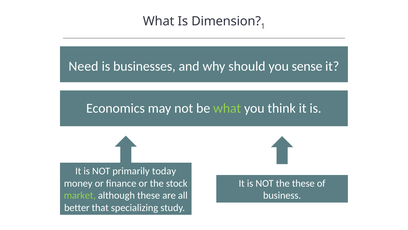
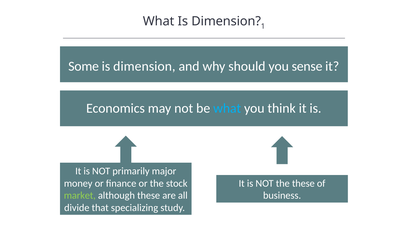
Need: Need -> Some
businesses at (144, 66): businesses -> dimension
what at (227, 108) colour: light green -> light blue
today: today -> major
better: better -> divide
